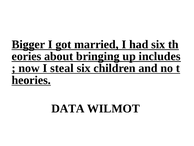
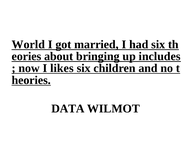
Bigger: Bigger -> World
steal: steal -> likes
